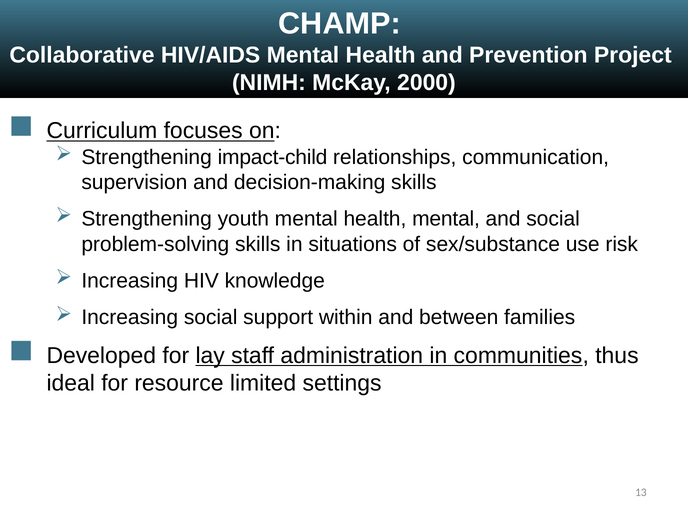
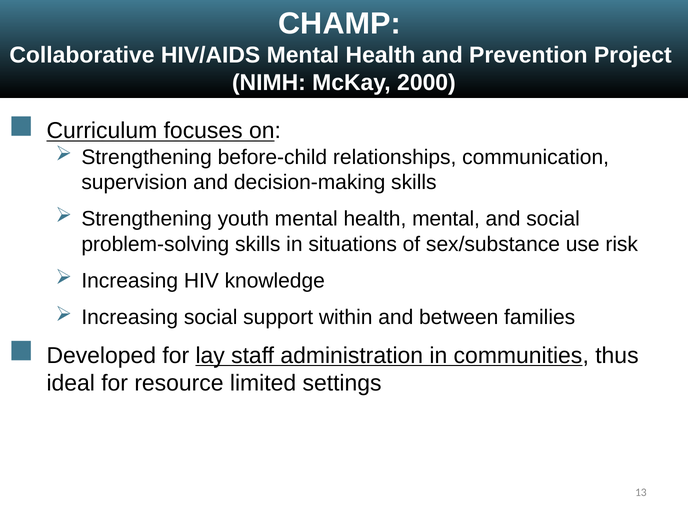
impact-child: impact-child -> before-child
